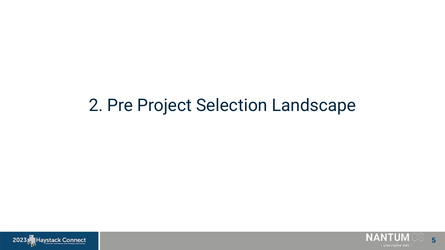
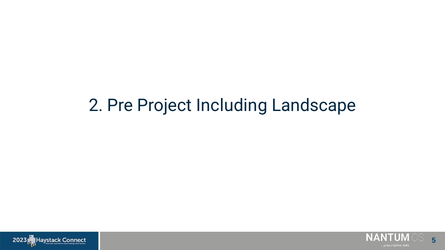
Selection: Selection -> Including
